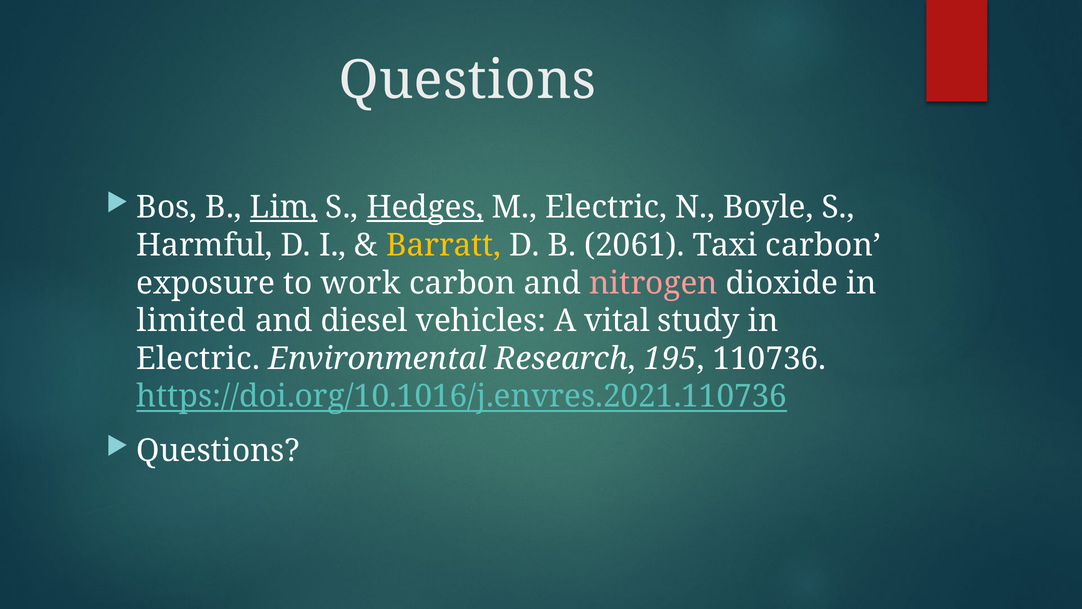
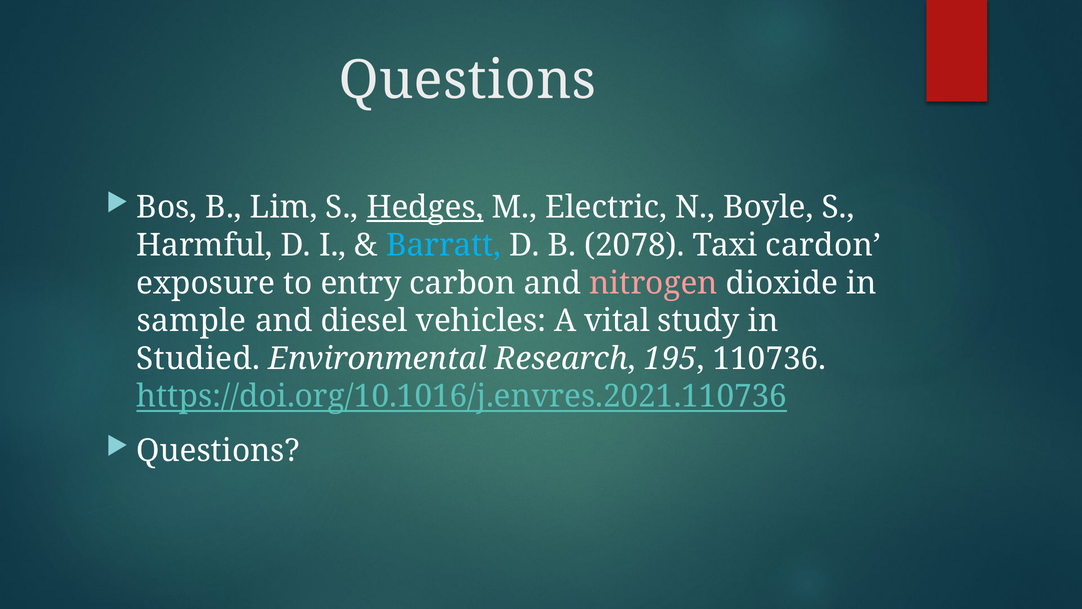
Lim underline: present -> none
Barratt colour: yellow -> light blue
2061: 2061 -> 2078
Taxi carbon: carbon -> cardon
work: work -> entry
limited: limited -> sample
Electric at (198, 359): Electric -> Studied
